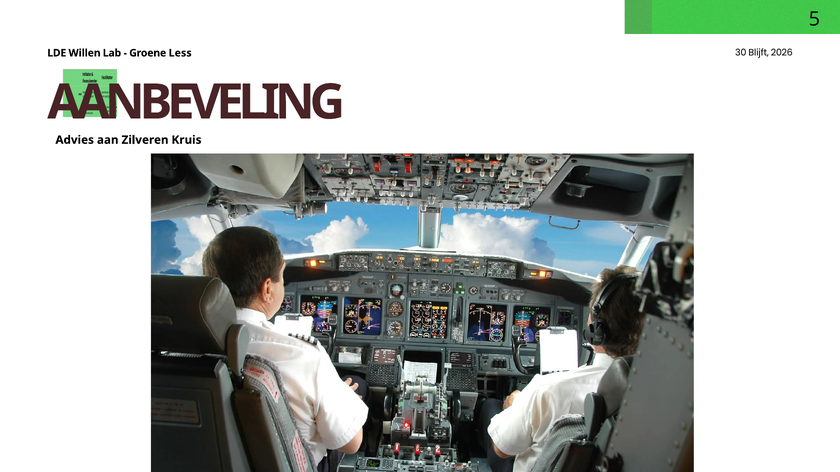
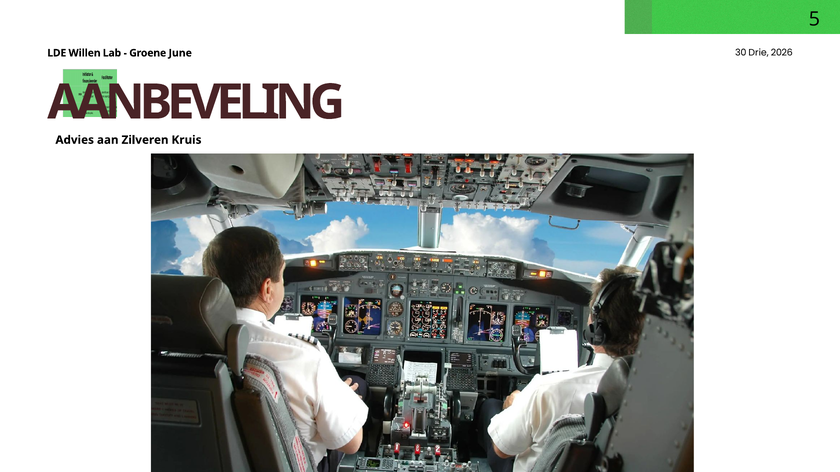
Less: Less -> June
Blijft: Blijft -> Drie
